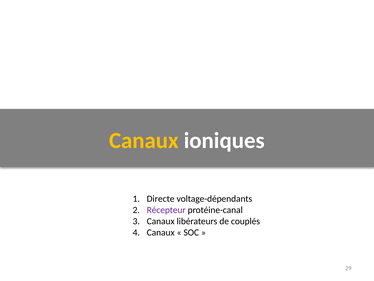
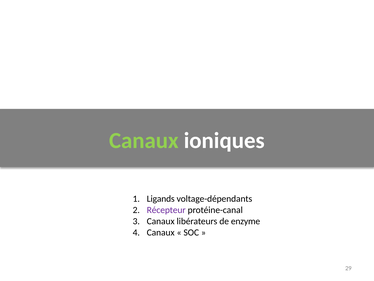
Canaux at (144, 140) colour: yellow -> light green
Directe: Directe -> Ligands
couplés: couplés -> enzyme
